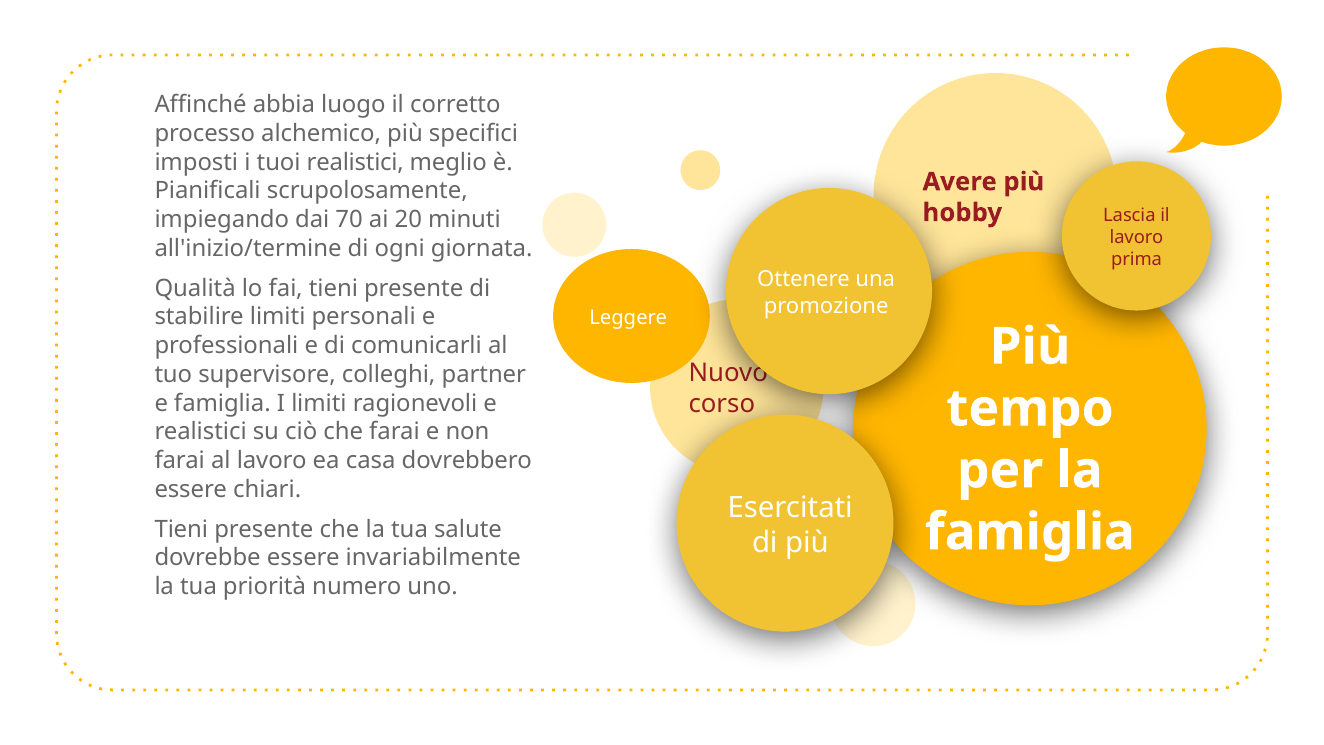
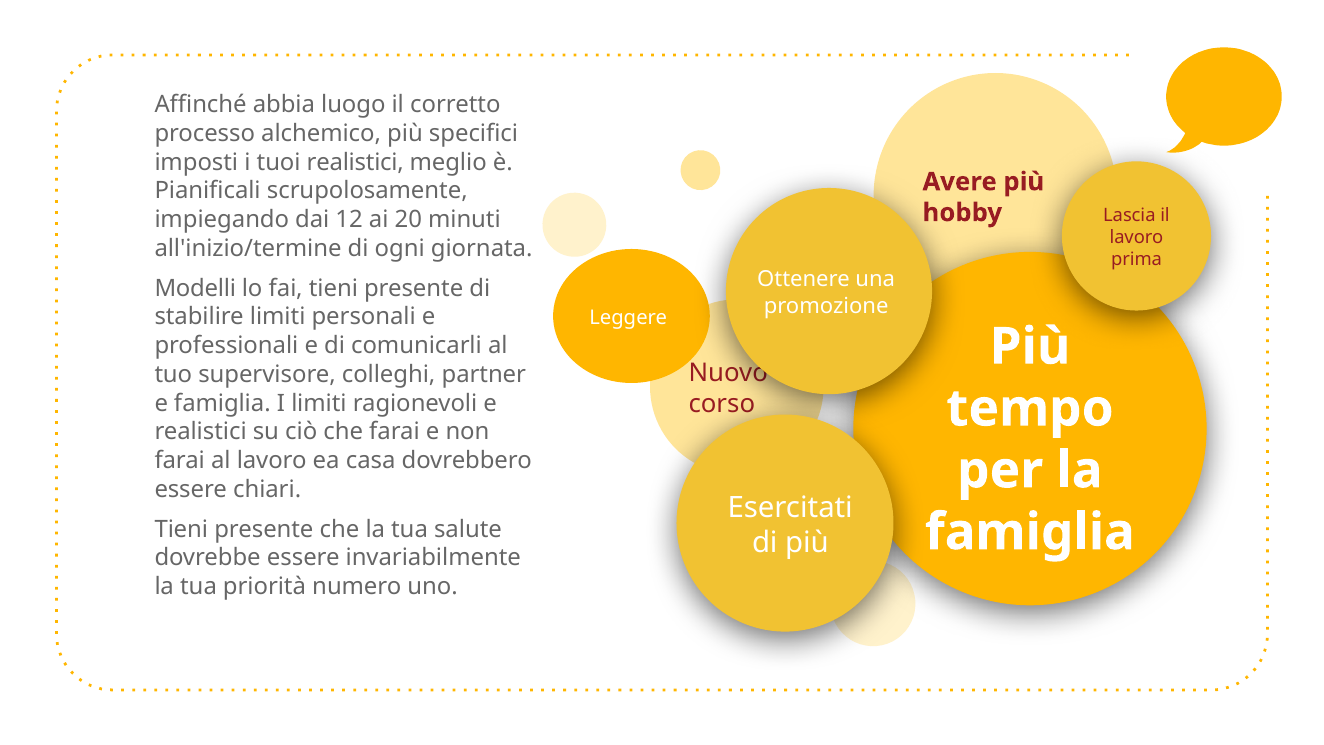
70: 70 -> 12
Qualità: Qualità -> Modelli
